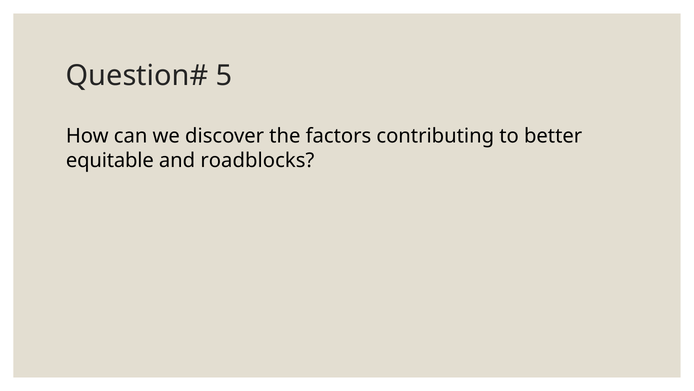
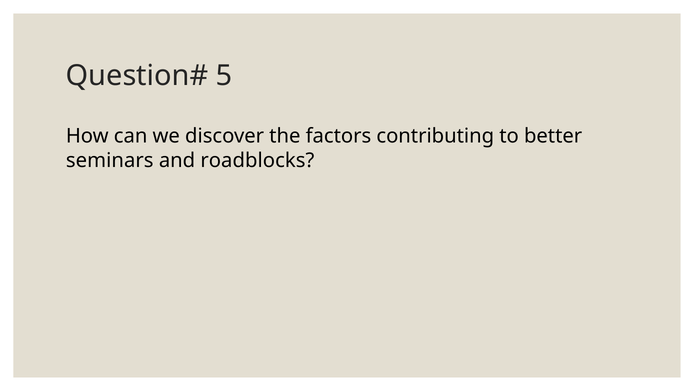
equitable: equitable -> seminars
